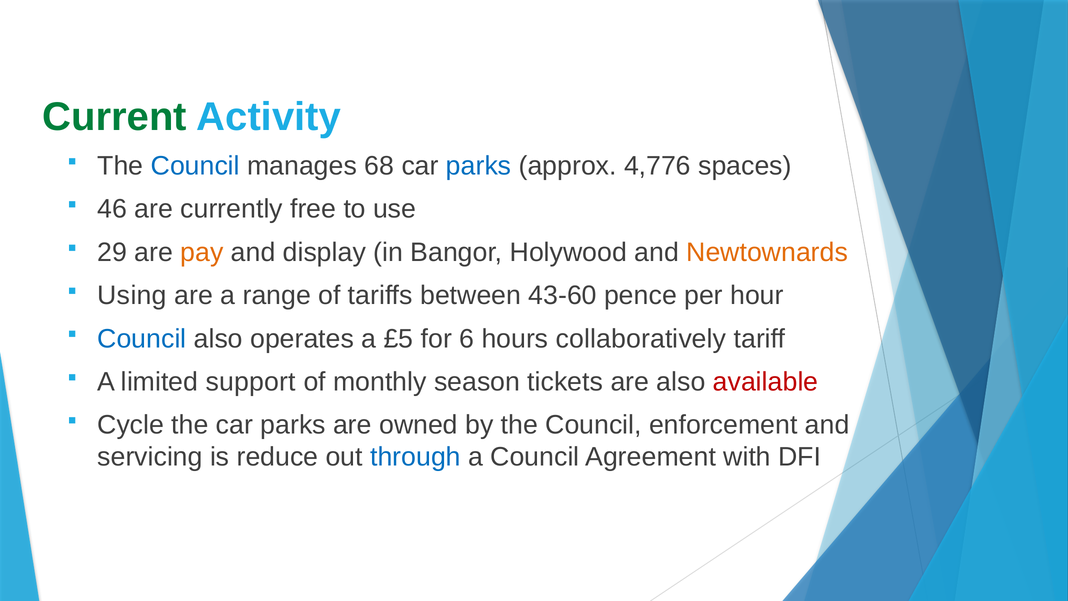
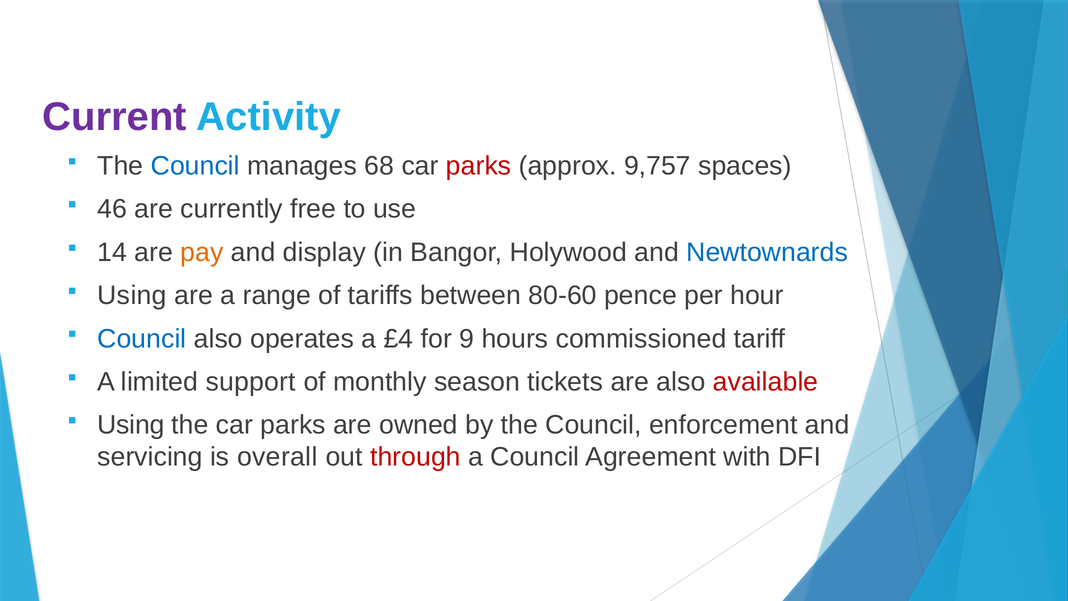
Current colour: green -> purple
parks at (479, 166) colour: blue -> red
4,776: 4,776 -> 9,757
29: 29 -> 14
Newtownards colour: orange -> blue
43-60: 43-60 -> 80-60
£5: £5 -> £4
6: 6 -> 9
collaboratively: collaboratively -> commissioned
Cycle at (131, 425): Cycle -> Using
reduce: reduce -> overall
through colour: blue -> red
